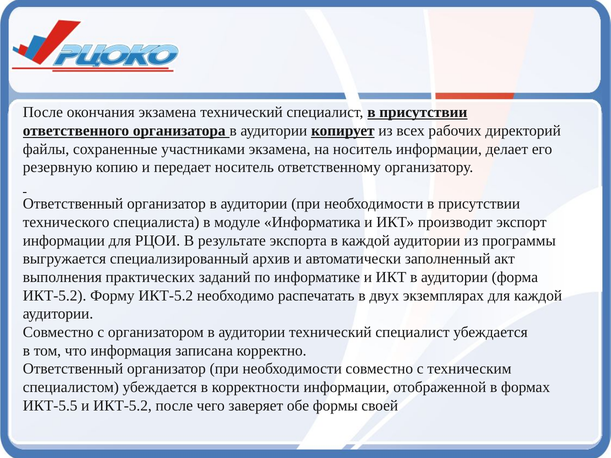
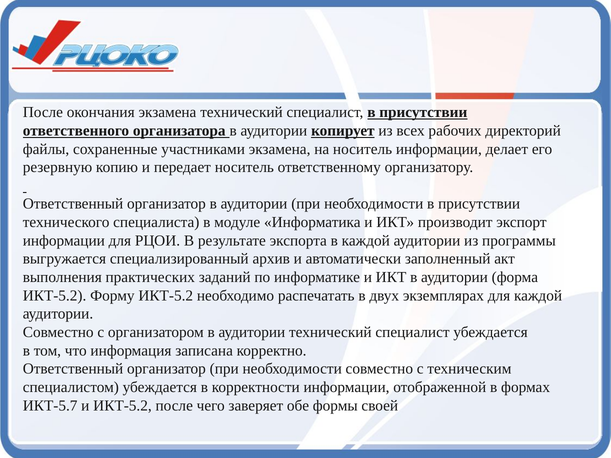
ИКТ-5.5: ИКТ-5.5 -> ИКТ-5.7
